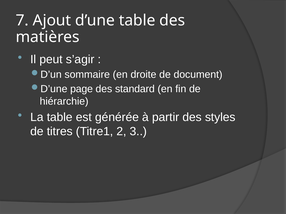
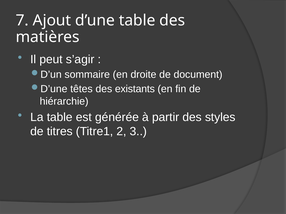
page: page -> têtes
standard: standard -> existants
